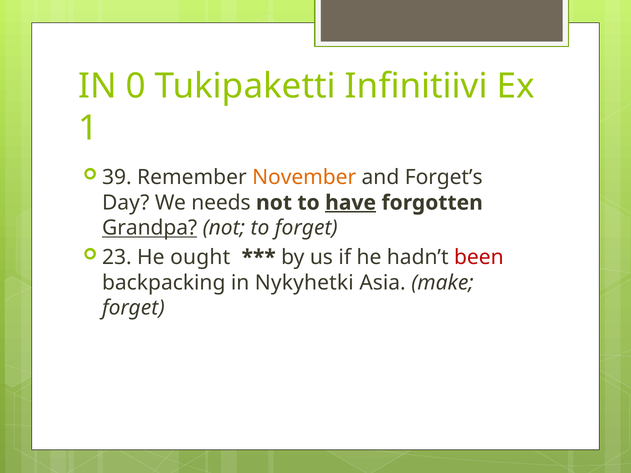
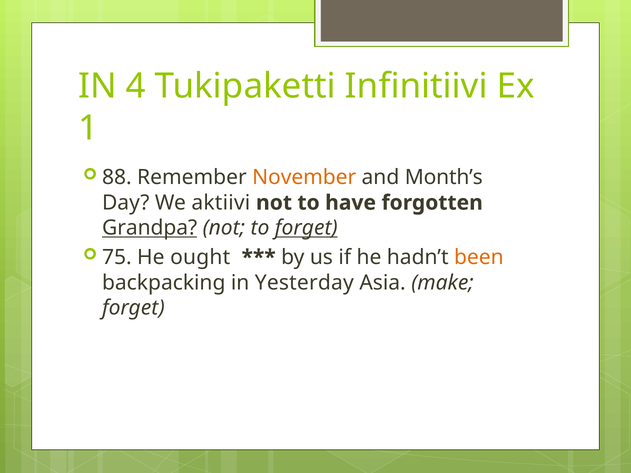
0: 0 -> 4
39: 39 -> 88
Forget’s: Forget’s -> Month’s
needs: needs -> aktiivi
have underline: present -> none
forget at (306, 228) underline: none -> present
23: 23 -> 75
been colour: red -> orange
Nykyhetki: Nykyhetki -> Yesterday
